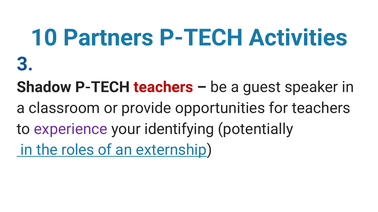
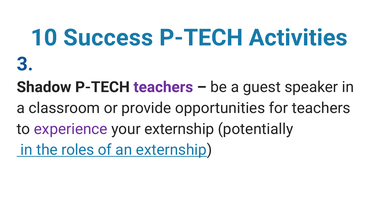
Partners: Partners -> Success
teachers at (163, 87) colour: red -> purple
your identifying: identifying -> externship
